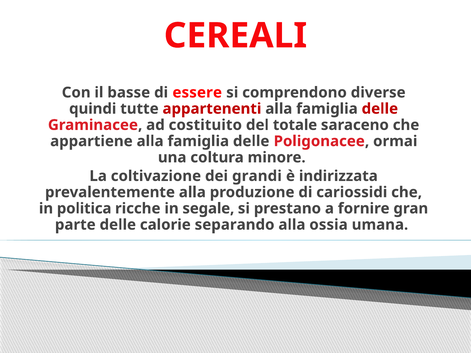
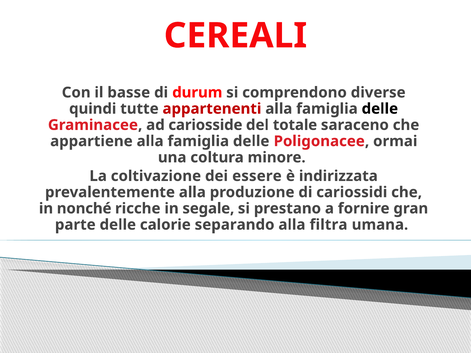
essere: essere -> durum
delle at (380, 109) colour: red -> black
costituito: costituito -> cariosside
grandi: grandi -> essere
politica: politica -> nonché
ossia: ossia -> filtra
